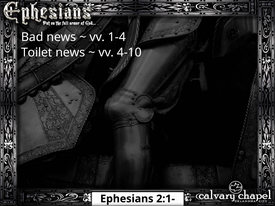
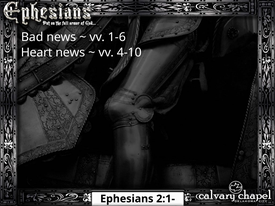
1-4: 1-4 -> 1-6
Toilet: Toilet -> Heart
